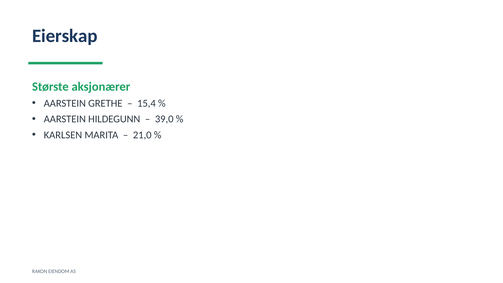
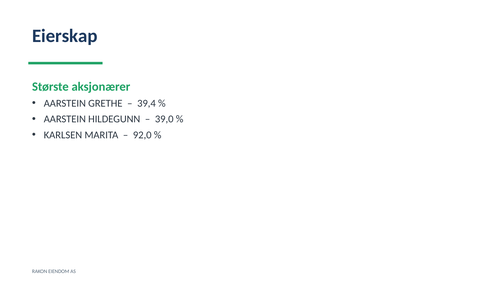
15,4: 15,4 -> 39,4
21,0: 21,0 -> 92,0
